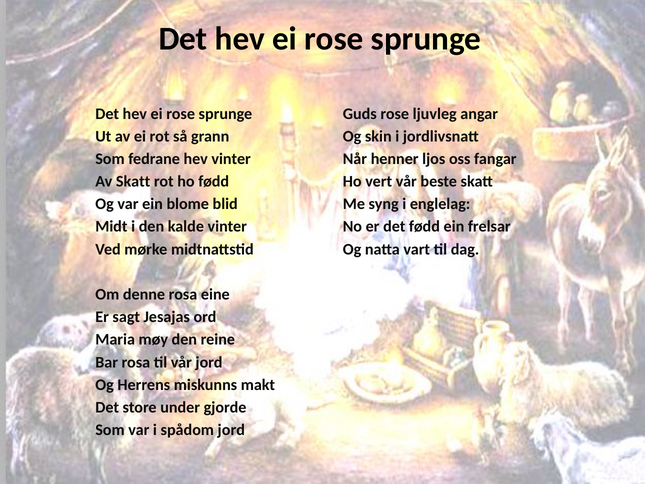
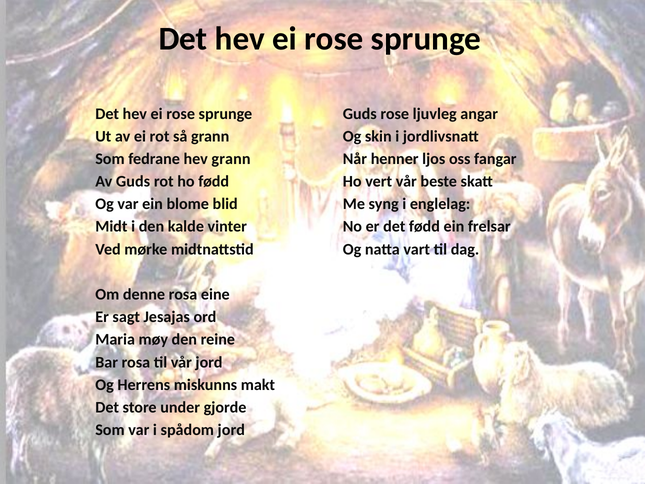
hev vinter: vinter -> grann
Av Skatt: Skatt -> Guds
